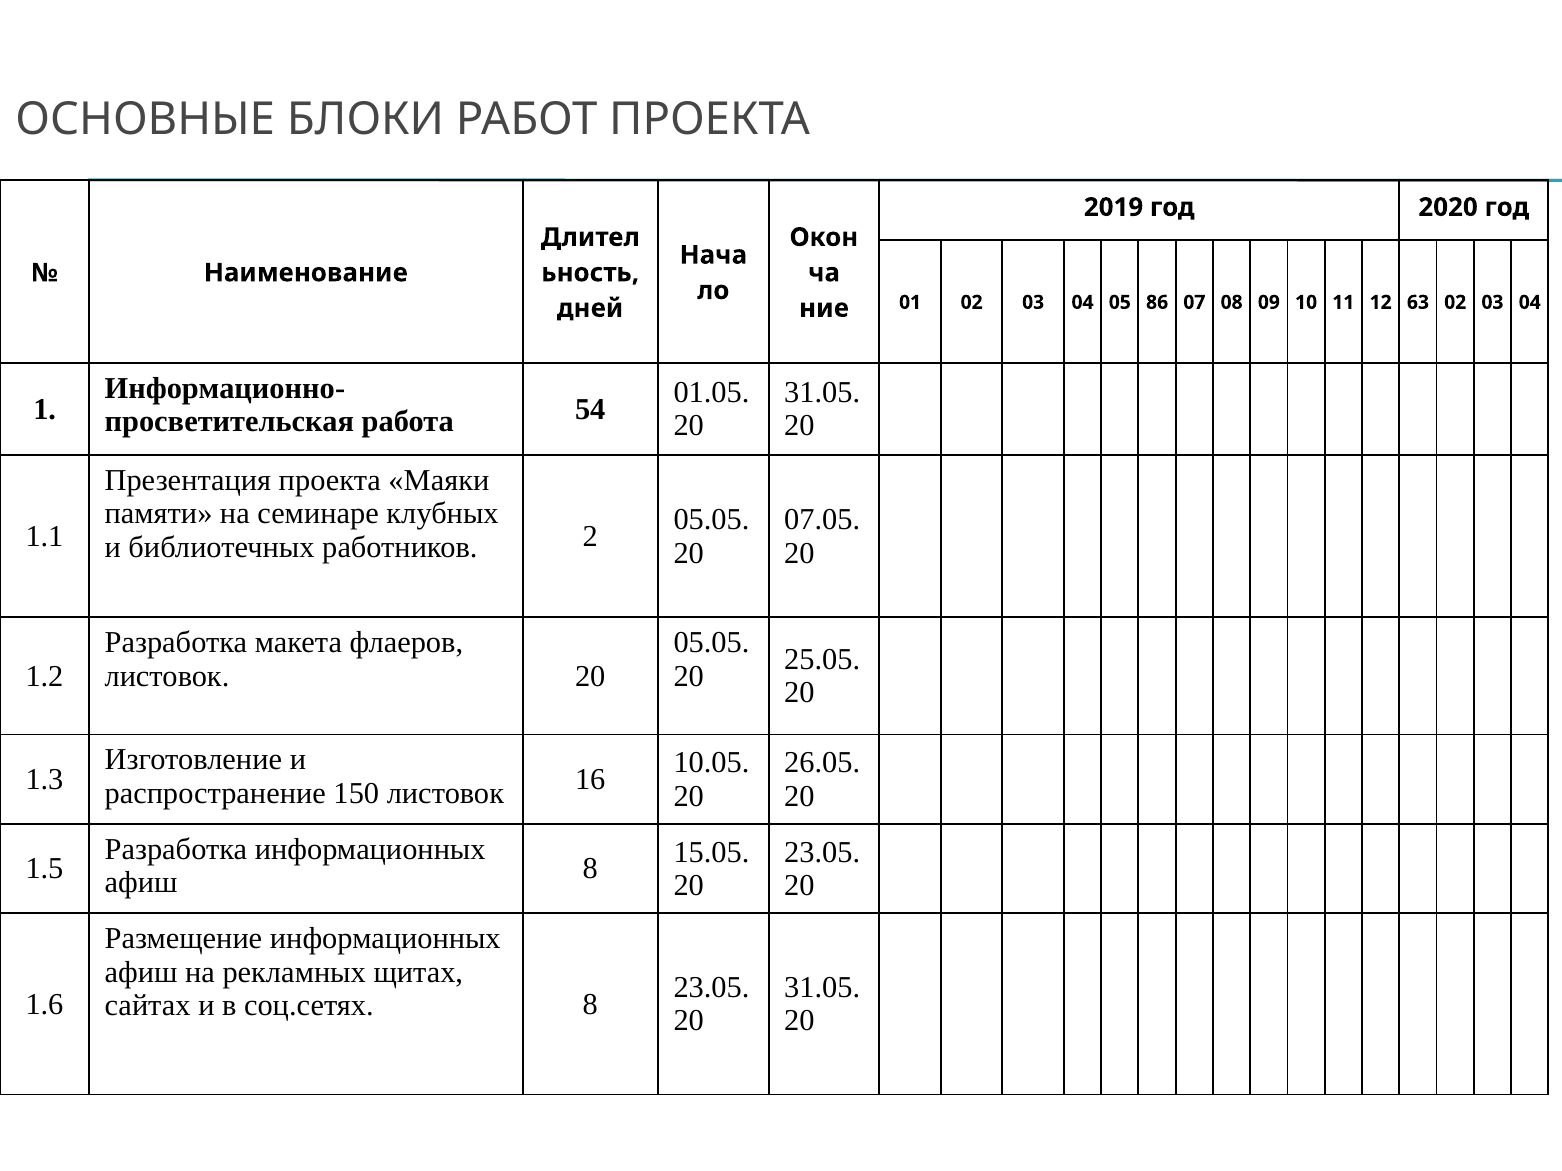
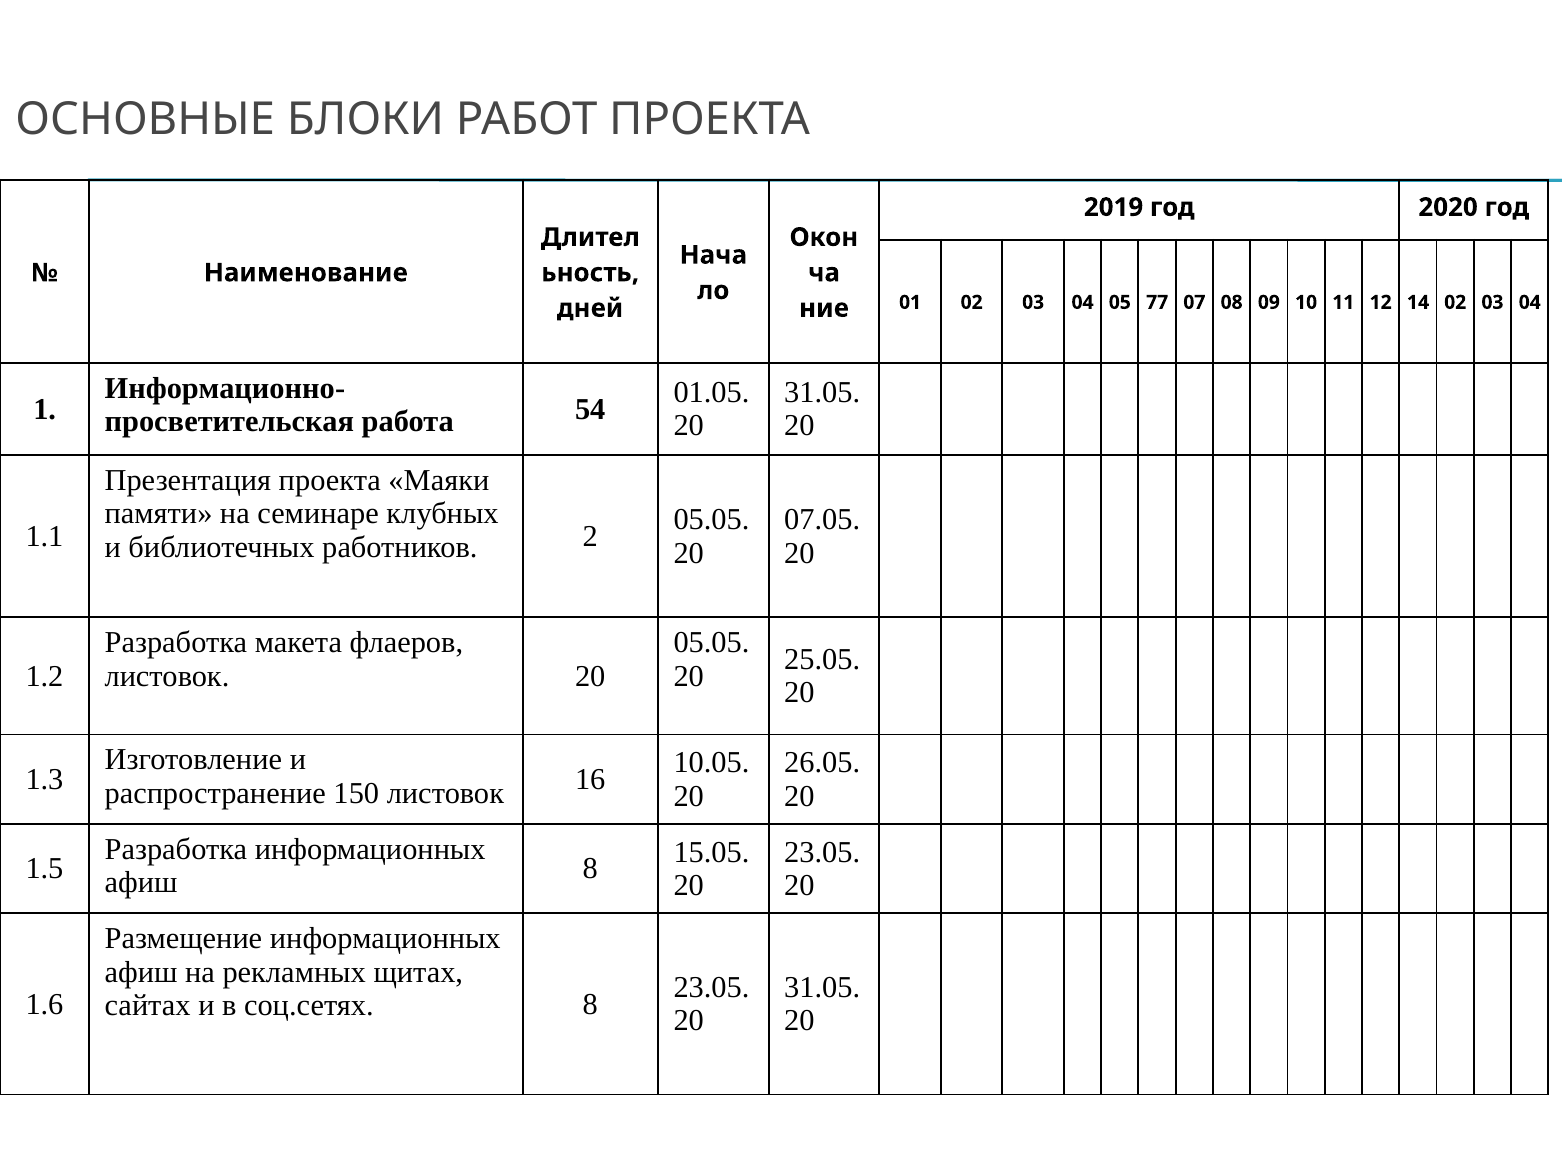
86: 86 -> 77
63: 63 -> 14
